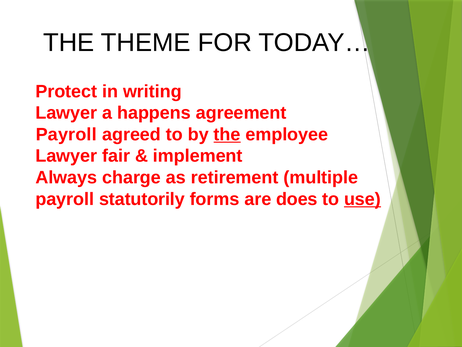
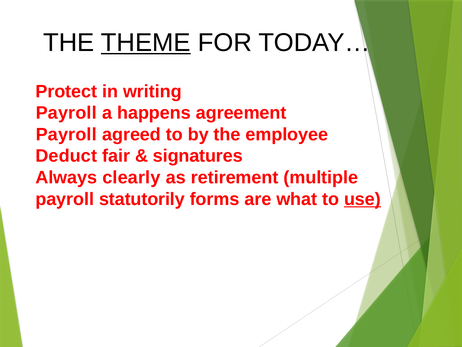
THEME underline: none -> present
Lawyer at (66, 113): Lawyer -> Payroll
the at (227, 134) underline: present -> none
Lawyer at (66, 156): Lawyer -> Deduct
implement: implement -> signatures
charge: charge -> clearly
does: does -> what
